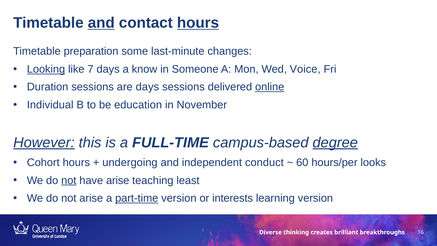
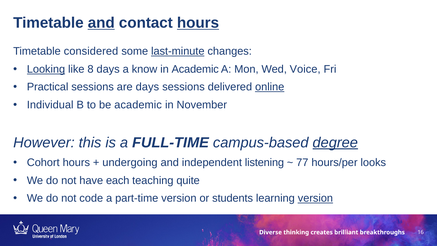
preparation: preparation -> considered
last-minute underline: none -> present
7: 7 -> 8
in Someone: Someone -> Academic
Duration: Duration -> Practical
be education: education -> academic
However underline: present -> none
conduct: conduct -> listening
60: 60 -> 77
not at (69, 180) underline: present -> none
have arise: arise -> each
least: least -> quite
not arise: arise -> code
part-time underline: present -> none
interests: interests -> students
version at (315, 198) underline: none -> present
